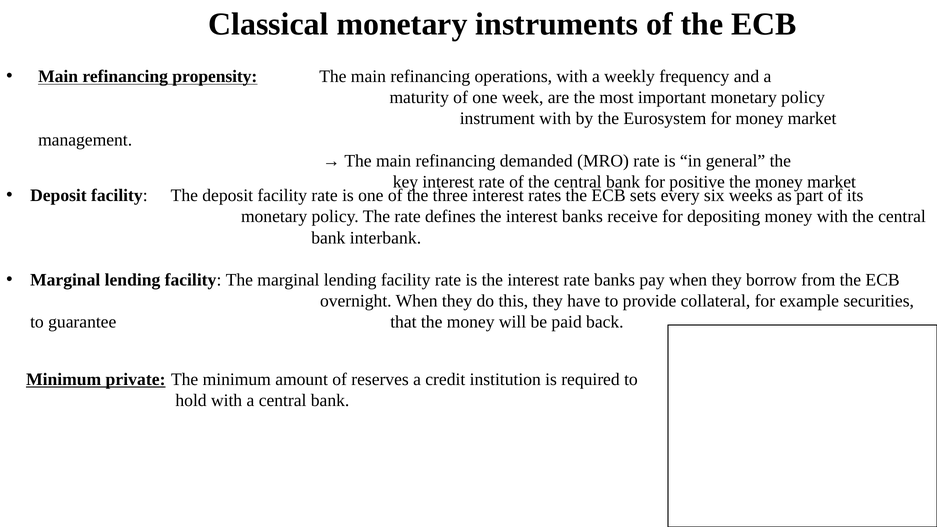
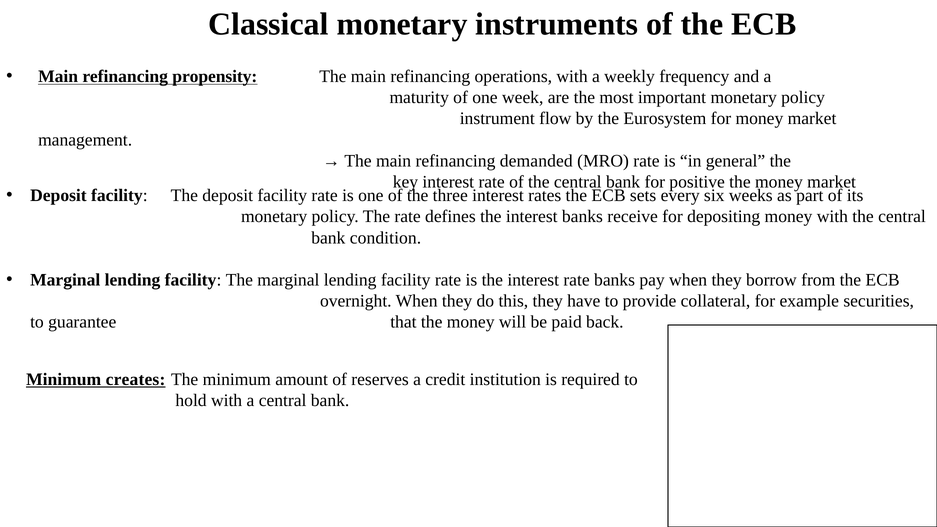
instrument with: with -> flow
interbank: interbank -> condition
private: private -> creates
